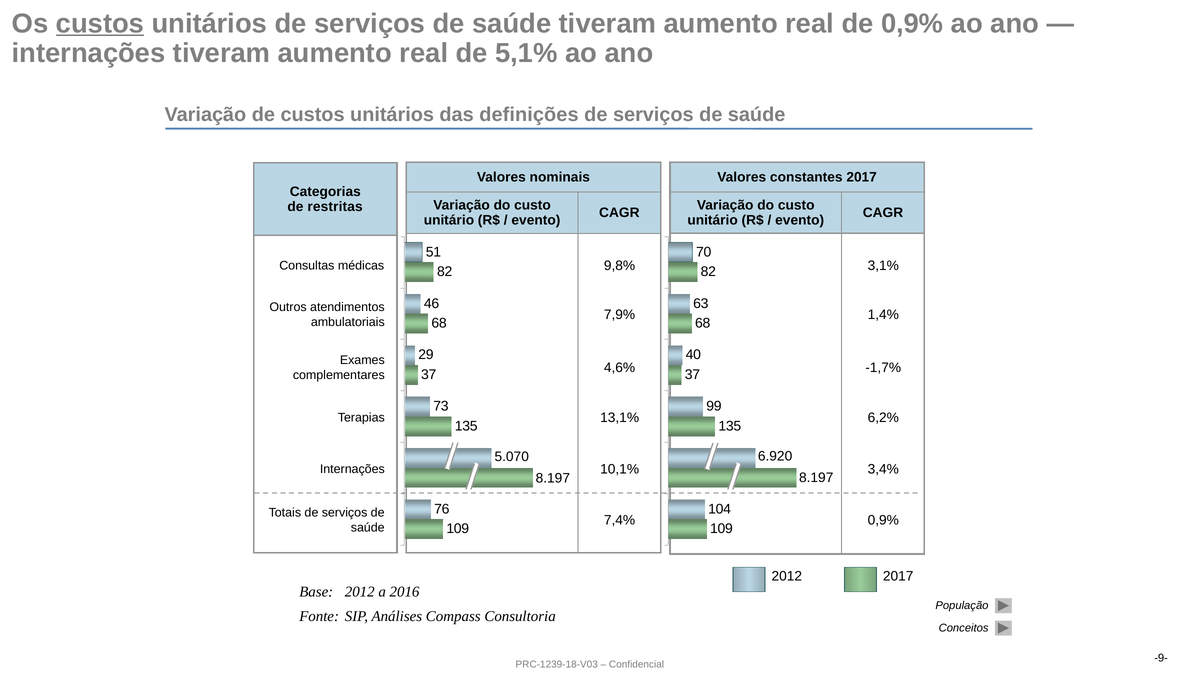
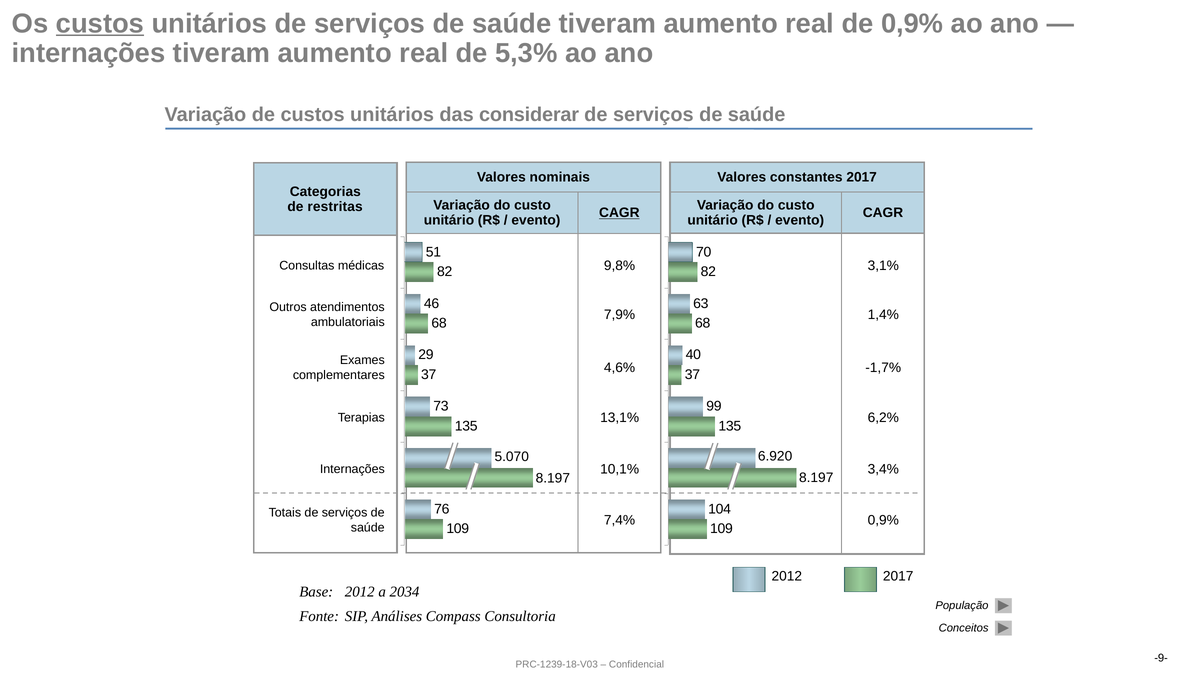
5,1%: 5,1% -> 5,3%
definições: definições -> considerar
CAGR at (619, 213) underline: none -> present
2016: 2016 -> 2034
